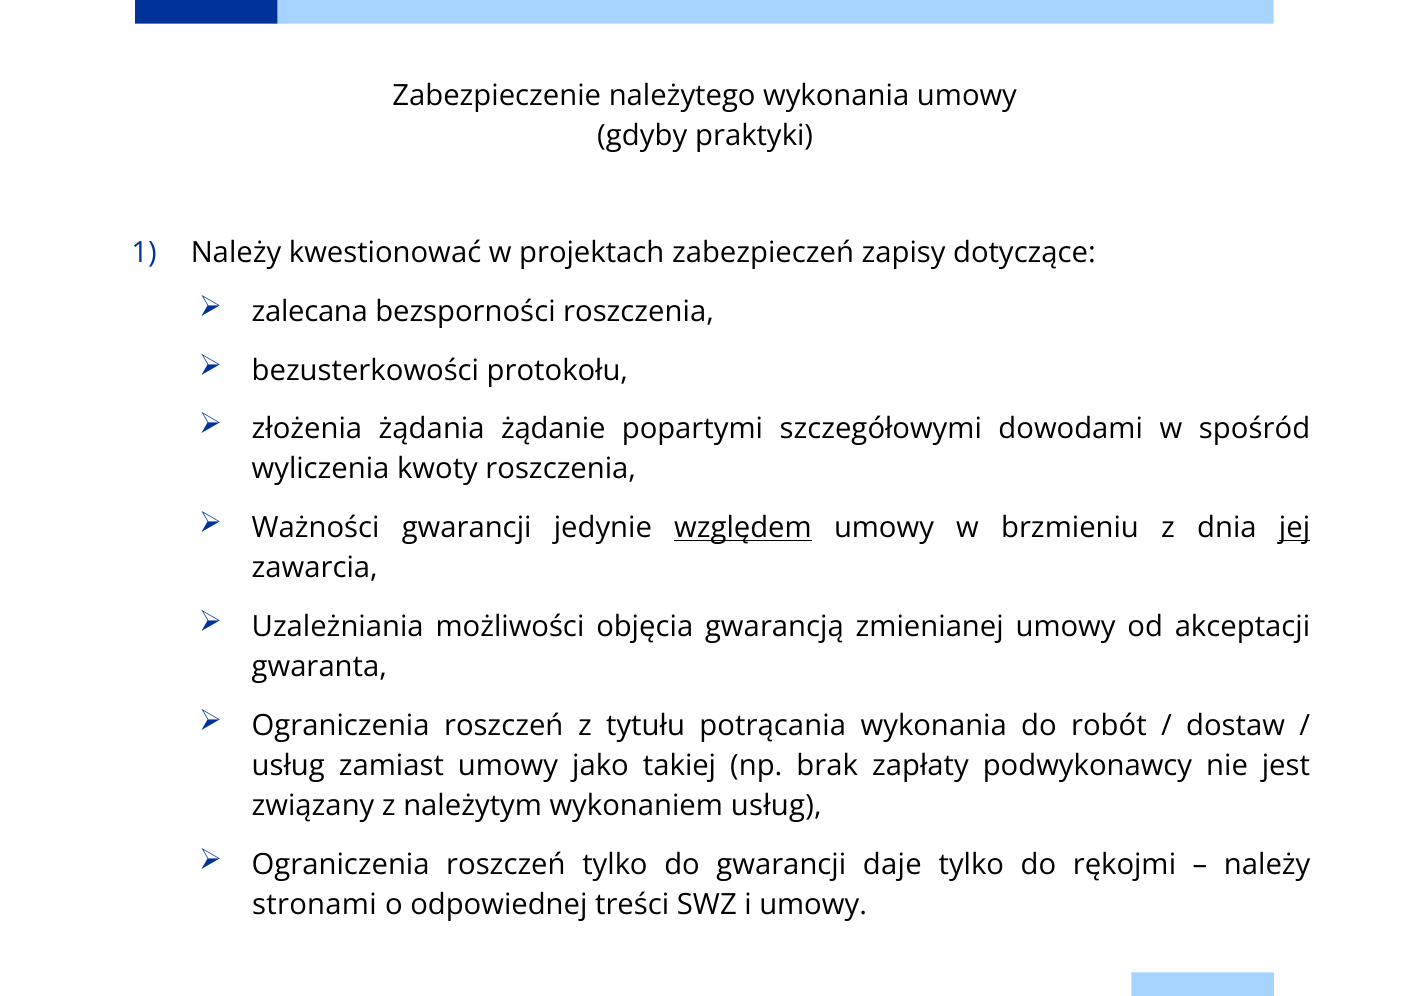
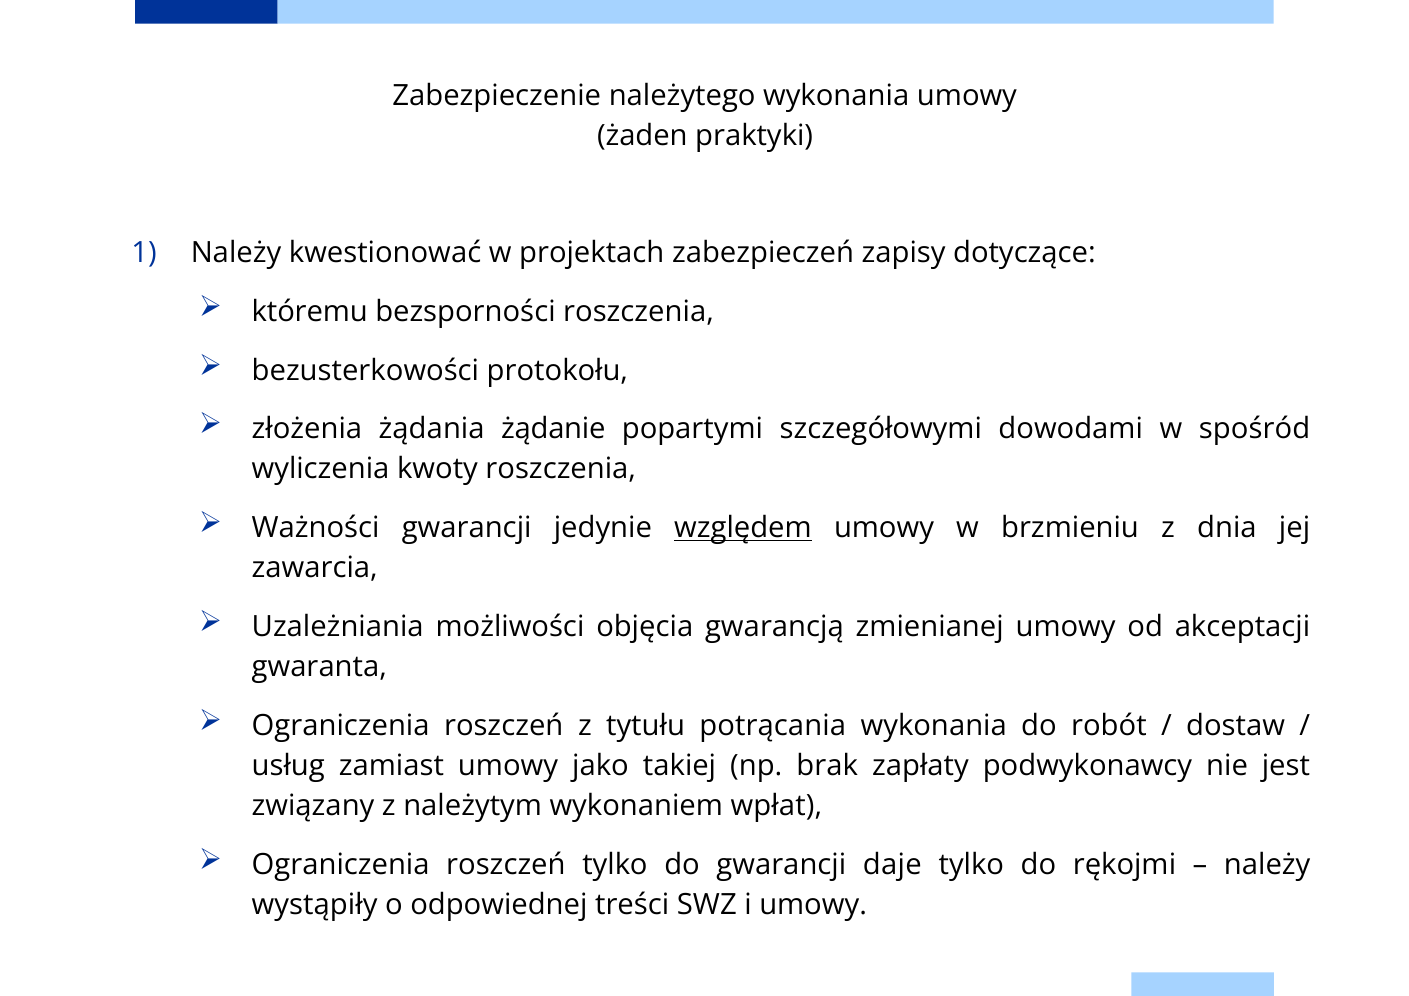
gdyby: gdyby -> żaden
zalecana: zalecana -> któremu
jej underline: present -> none
wykonaniem usług: usług -> wpłat
stronami: stronami -> wystąpiły
